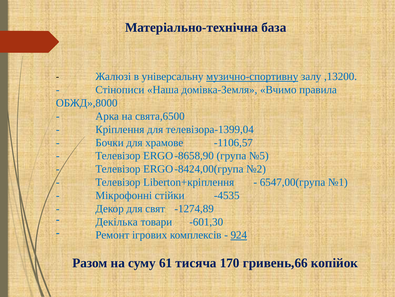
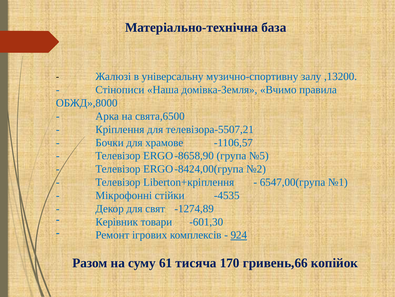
музично-спортивну underline: present -> none
телевізора-1399,04: телевізора-1399,04 -> телевізора-5507,21
Декілька: Декілька -> Керівник
